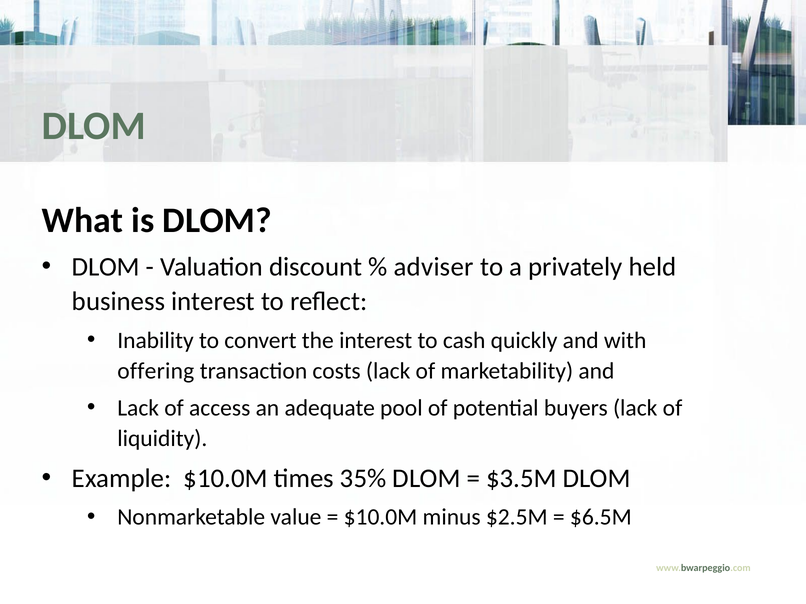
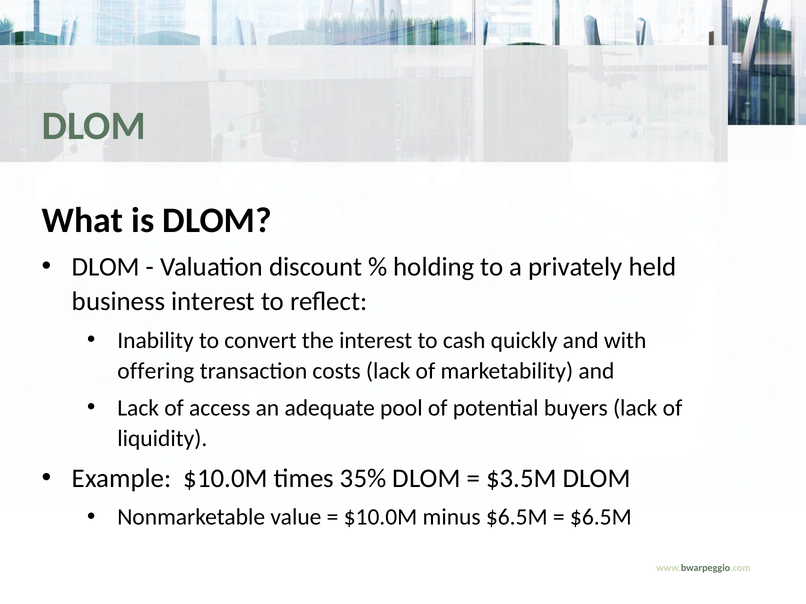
adviser: adviser -> holding
minus $2.5M: $2.5M -> $6.5M
